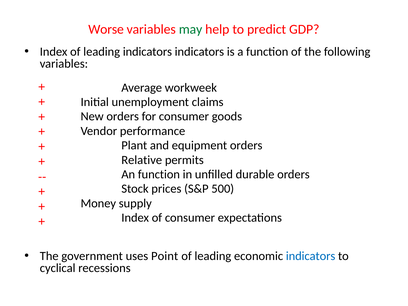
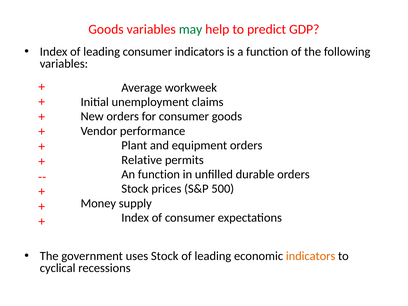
Worse at (106, 29): Worse -> Goods
leading indicators: indicators -> consumer
uses Point: Point -> Stock
indicators at (311, 256) colour: blue -> orange
